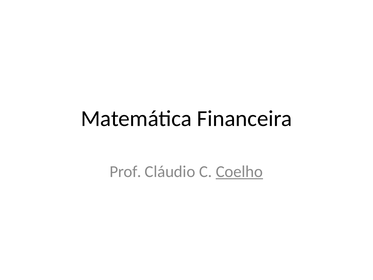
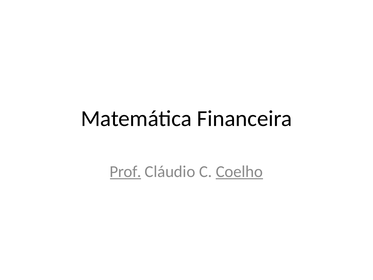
Prof underline: none -> present
